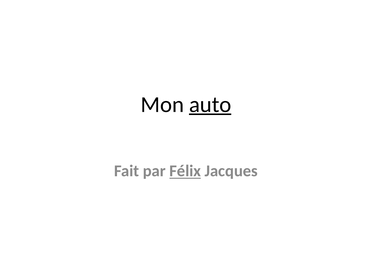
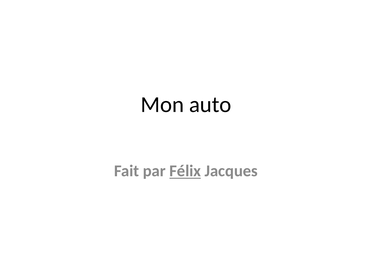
auto underline: present -> none
